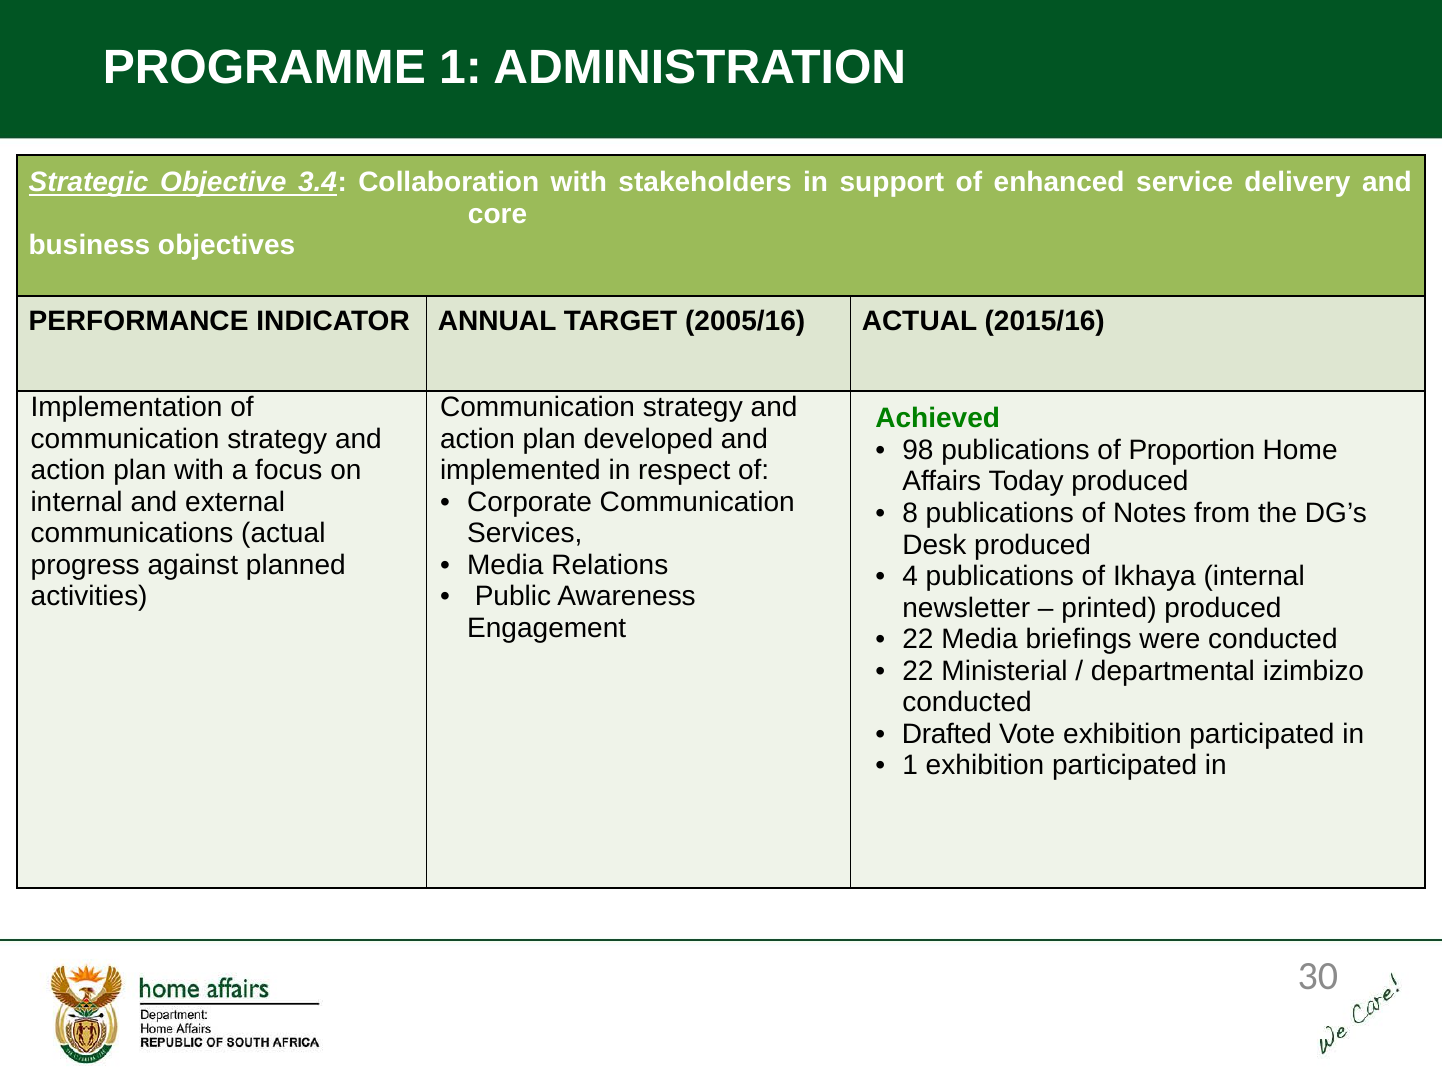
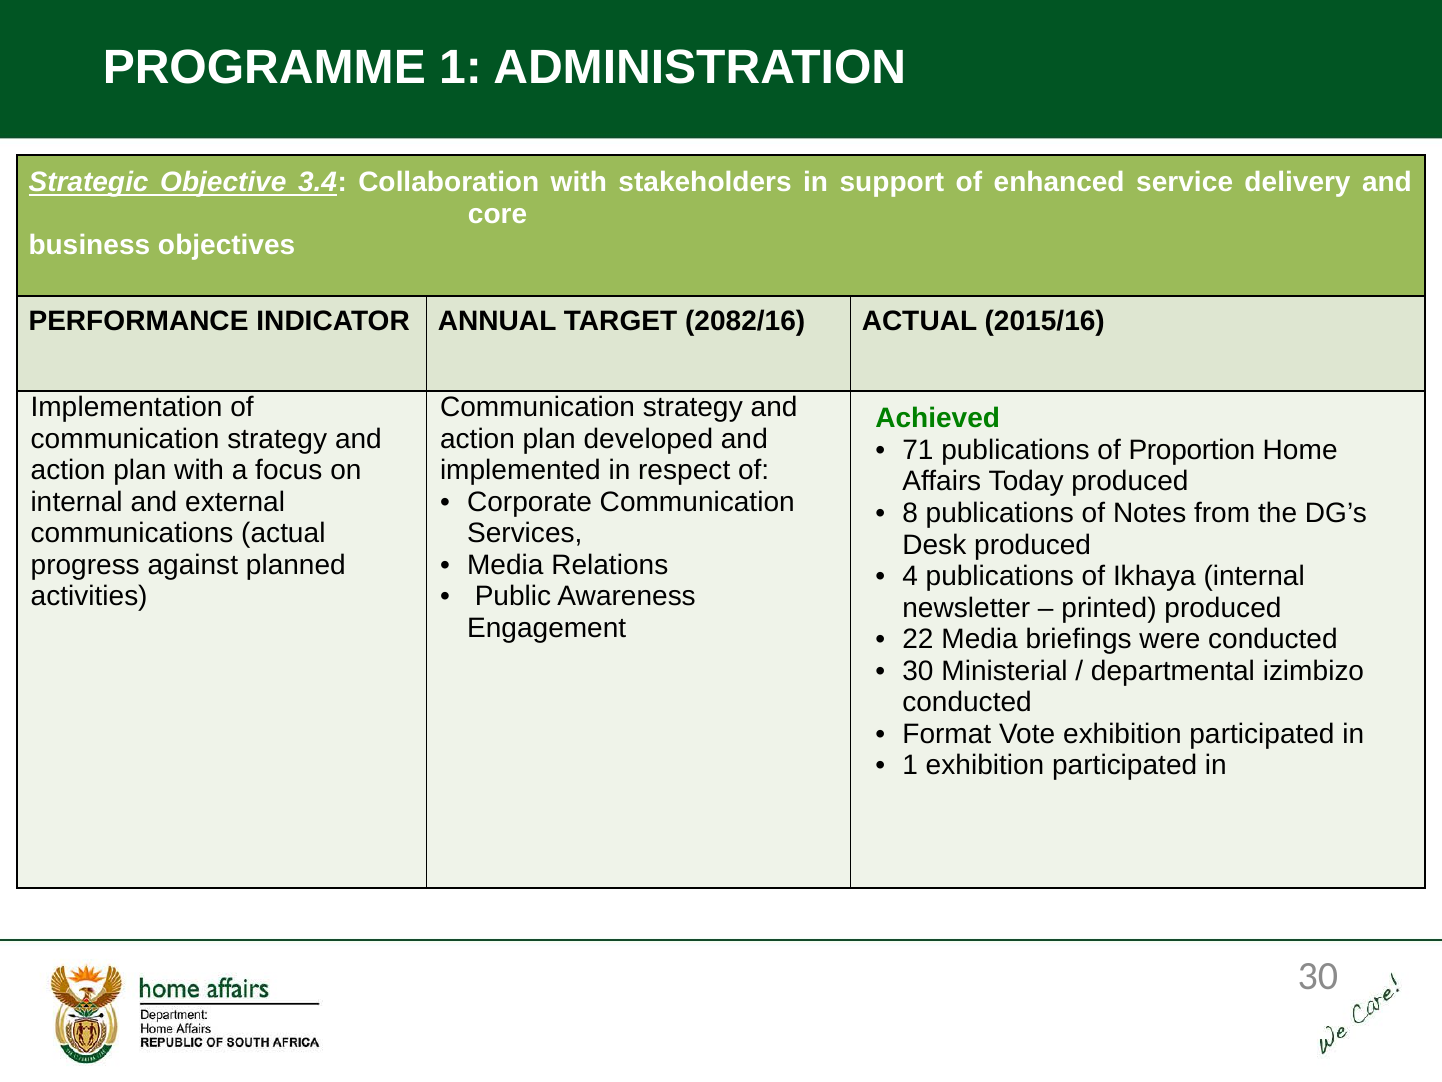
2005/16: 2005/16 -> 2082/16
98: 98 -> 71
22 at (918, 671): 22 -> 30
Drafted: Drafted -> Format
